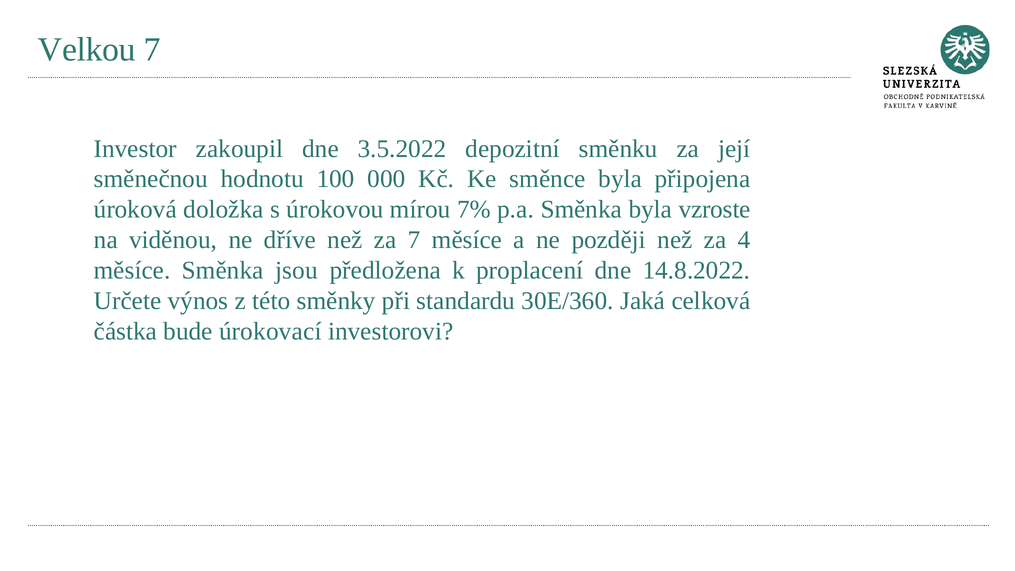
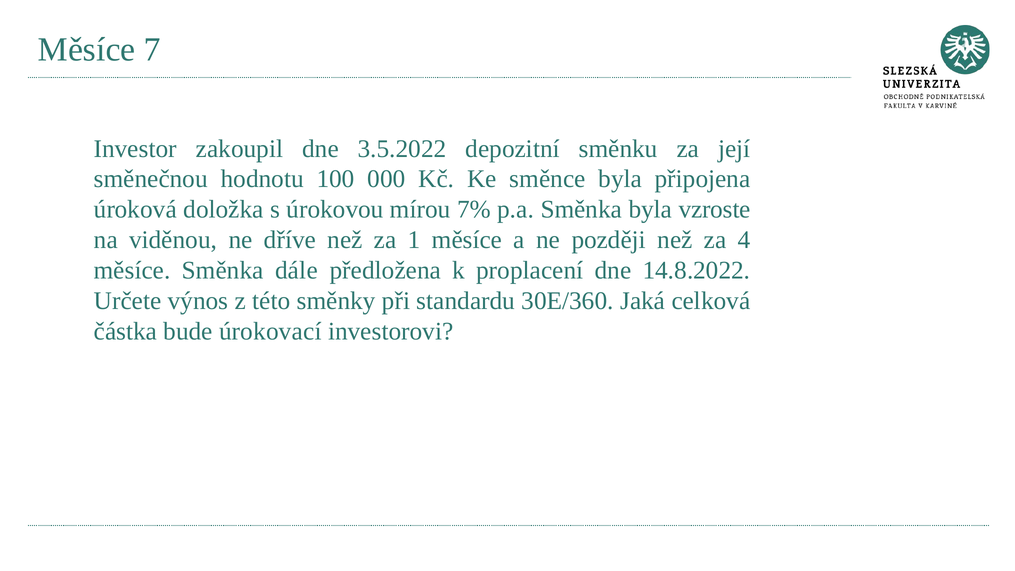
Velkou at (87, 49): Velkou -> Měsíce
za 7: 7 -> 1
jsou: jsou -> dále
